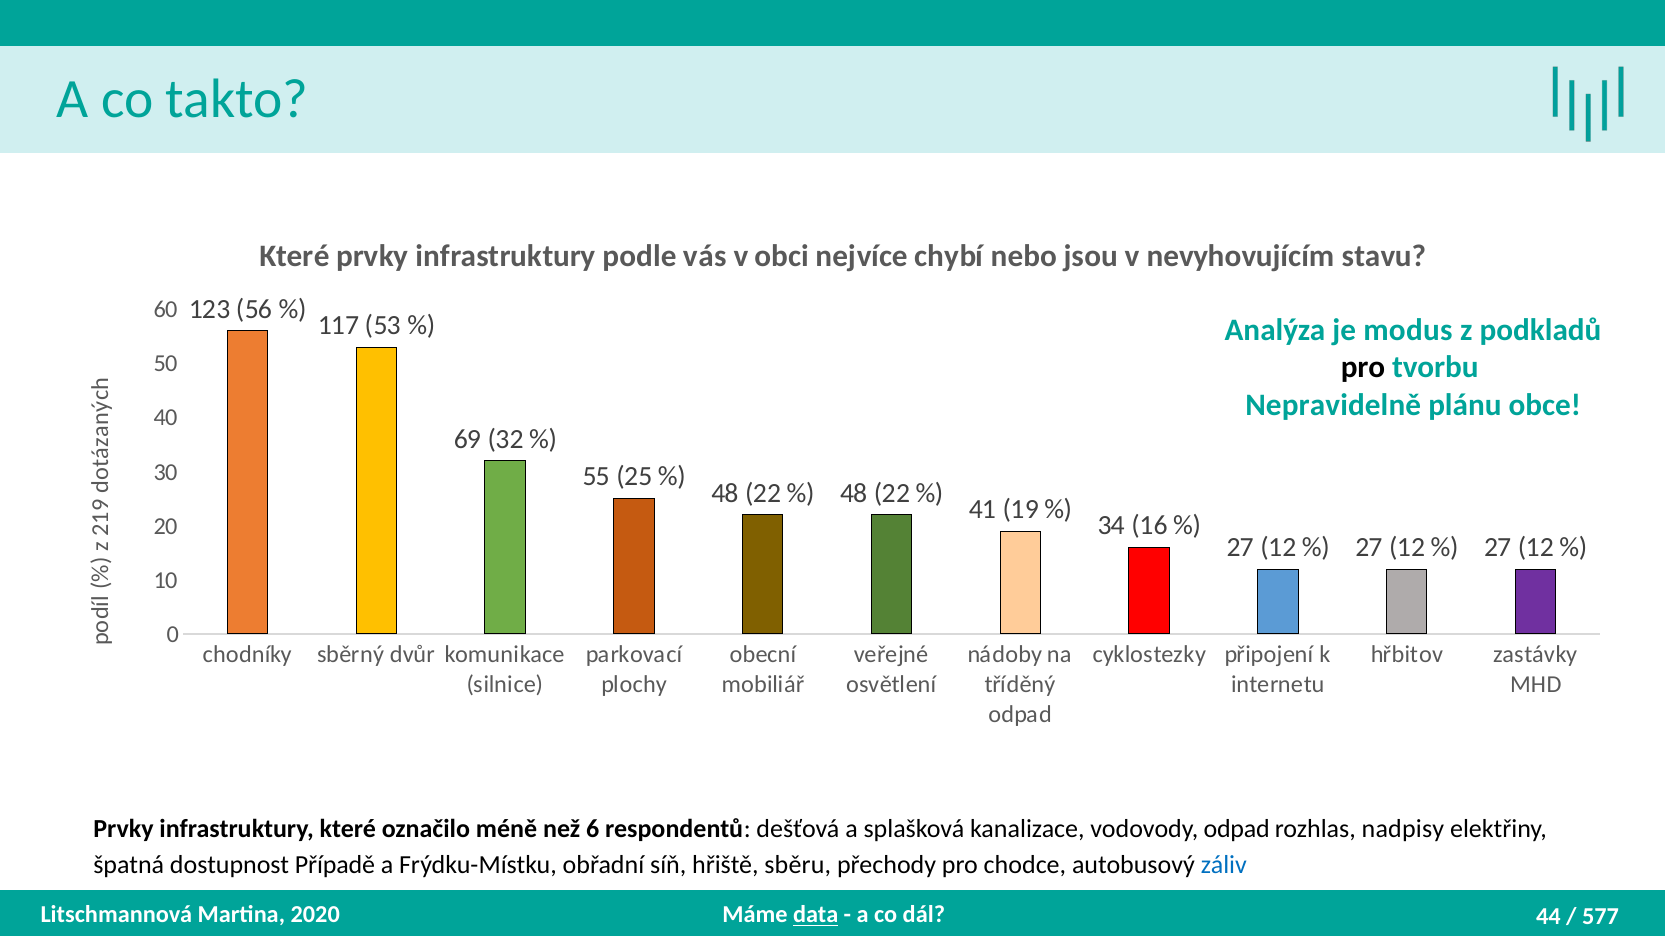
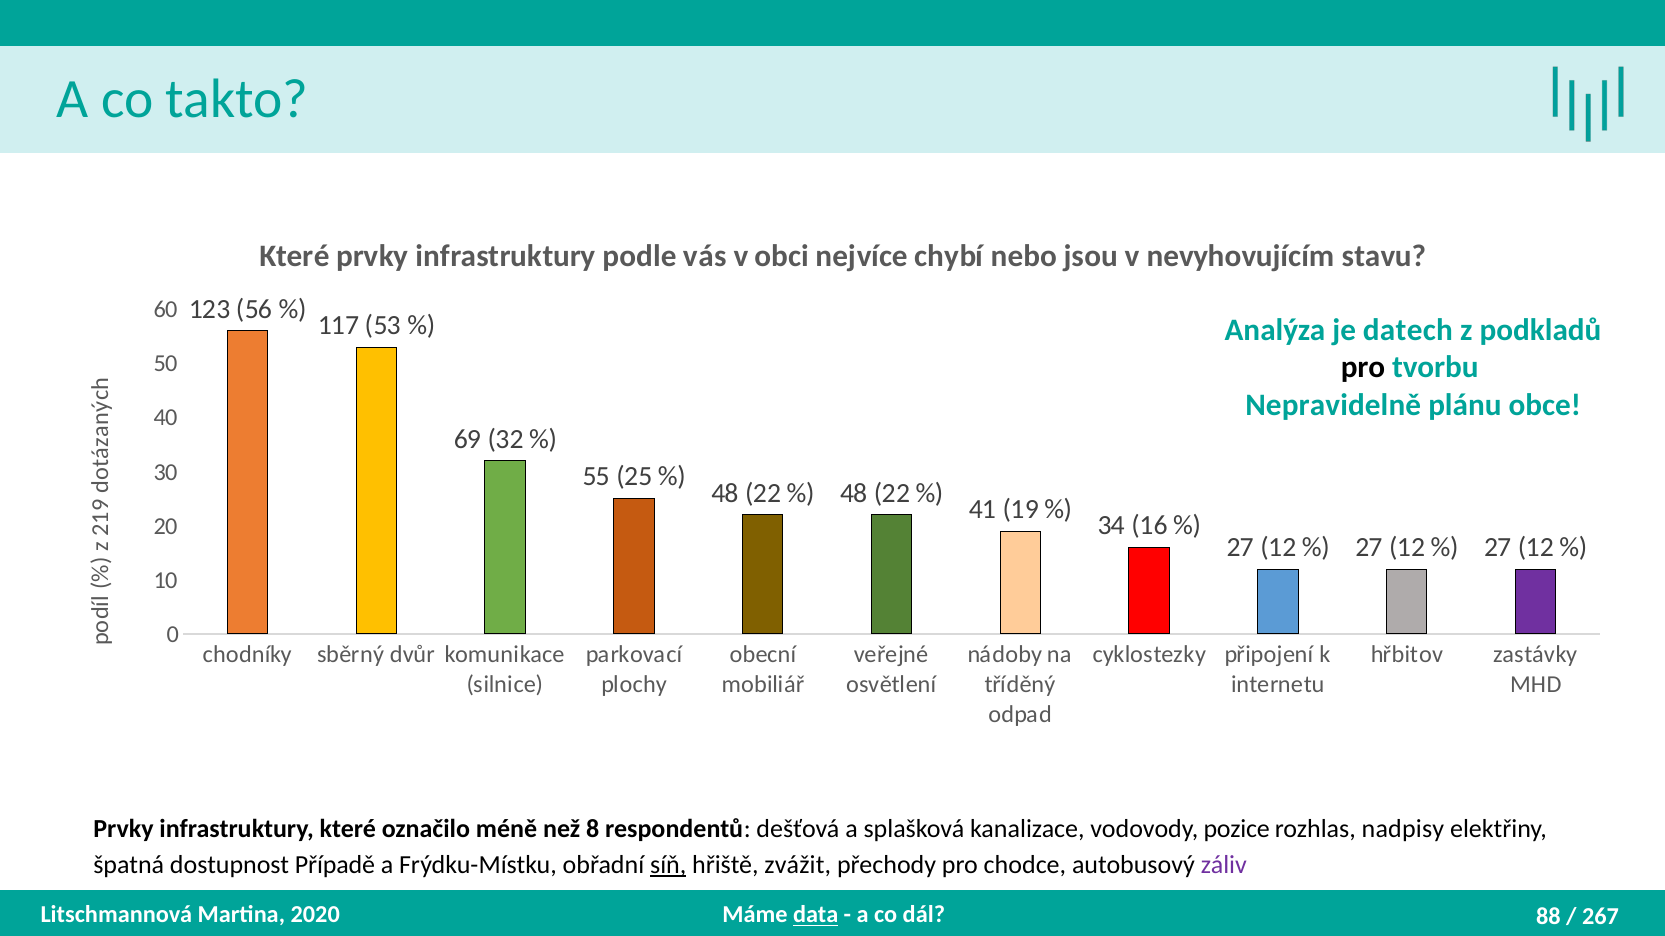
modus: modus -> datech
6: 6 -> 8
vodovody odpad: odpad -> pozice
síň underline: none -> present
sběru: sběru -> zvážit
záliv colour: blue -> purple
44: 44 -> 88
577: 577 -> 267
